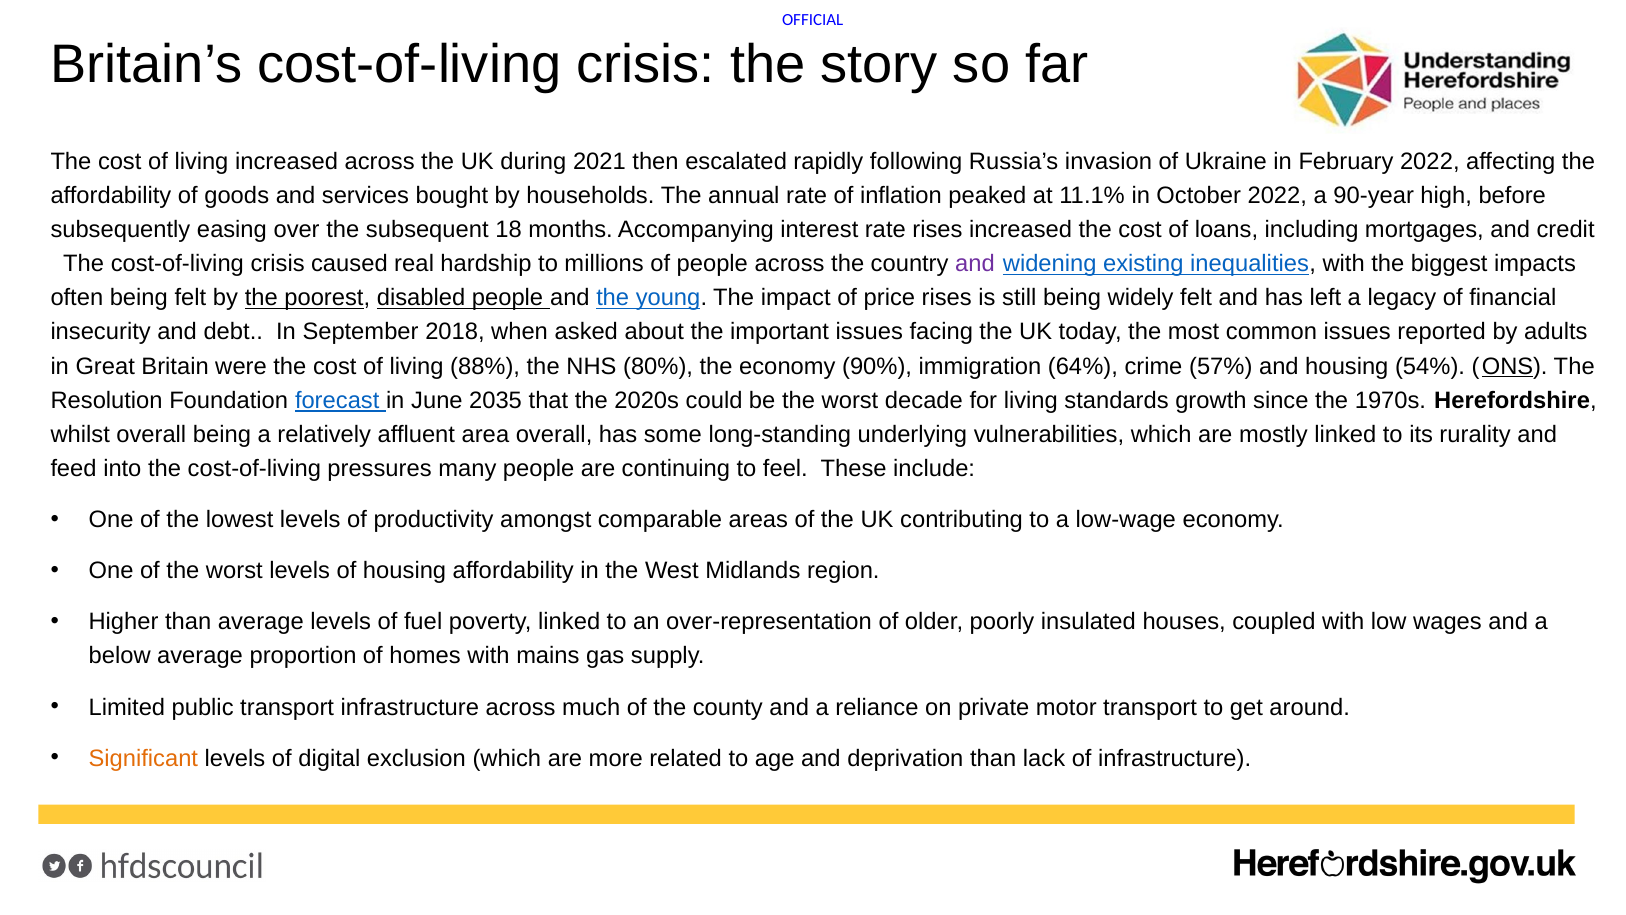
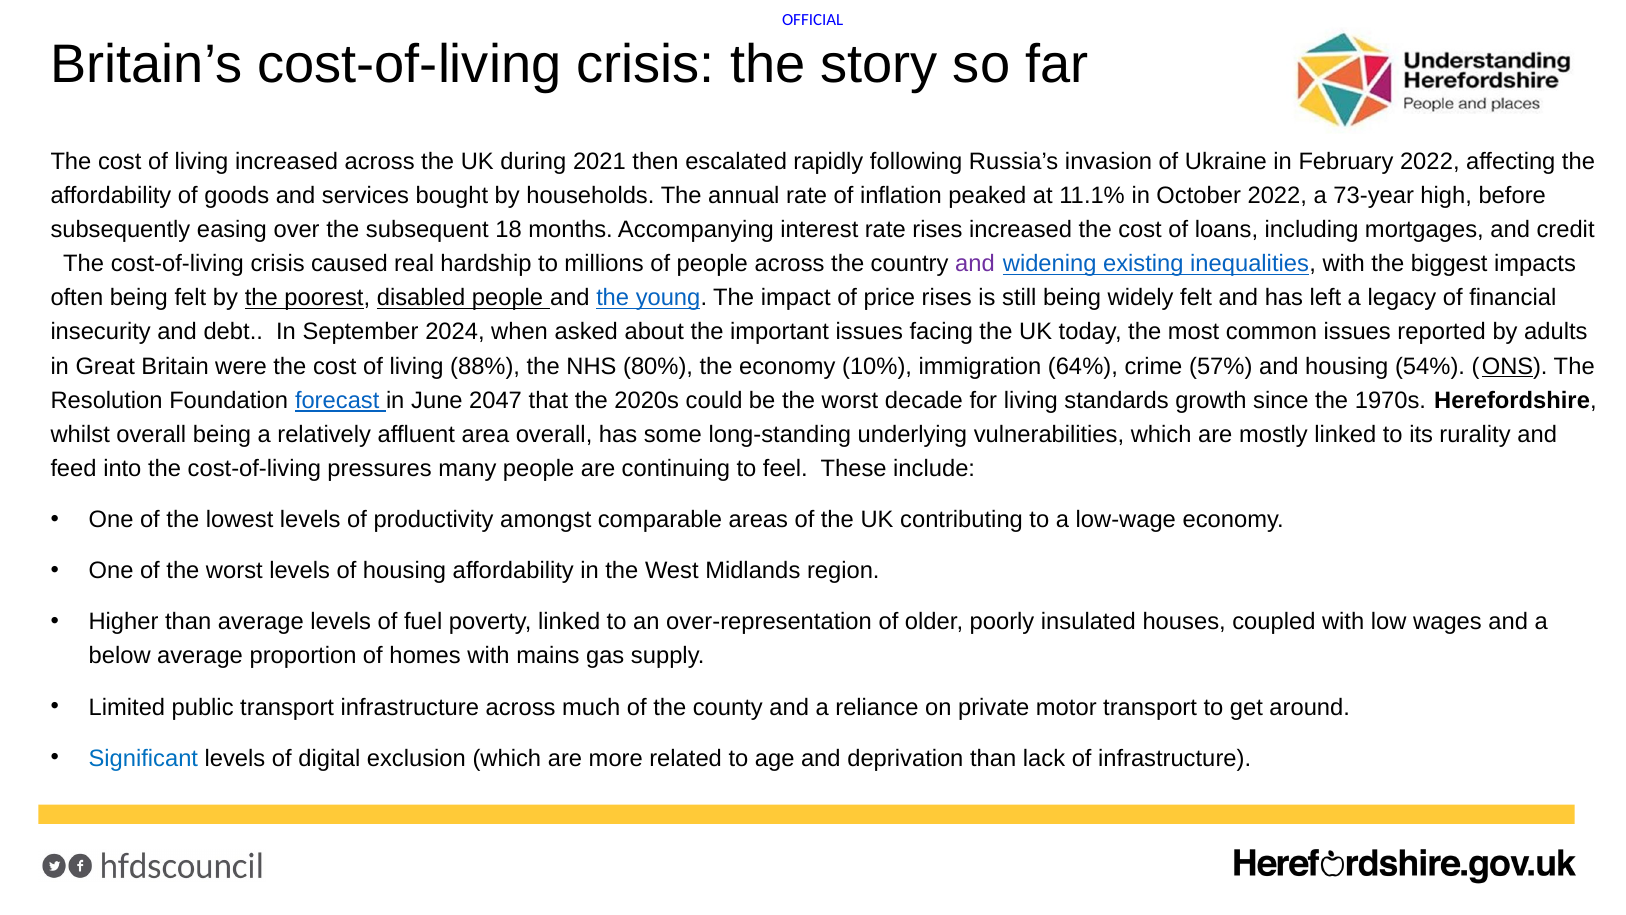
90-year: 90-year -> 73-year
2018: 2018 -> 2024
90%: 90% -> 10%
2035: 2035 -> 2047
Significant colour: orange -> blue
